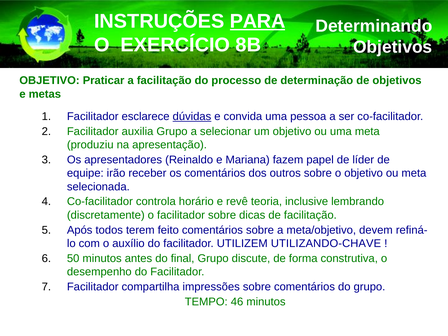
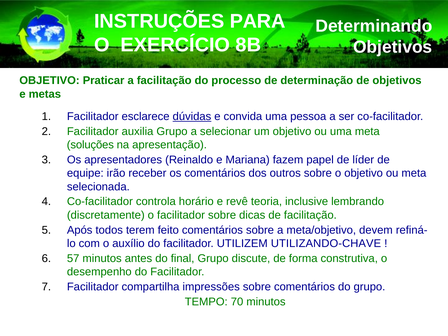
PARA underline: present -> none
produziu: produziu -> soluções
50: 50 -> 57
46: 46 -> 70
